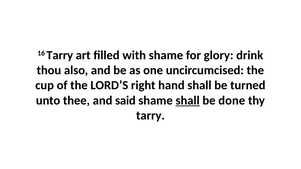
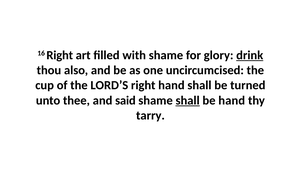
16 Tarry: Tarry -> Right
drink underline: none -> present
be done: done -> hand
